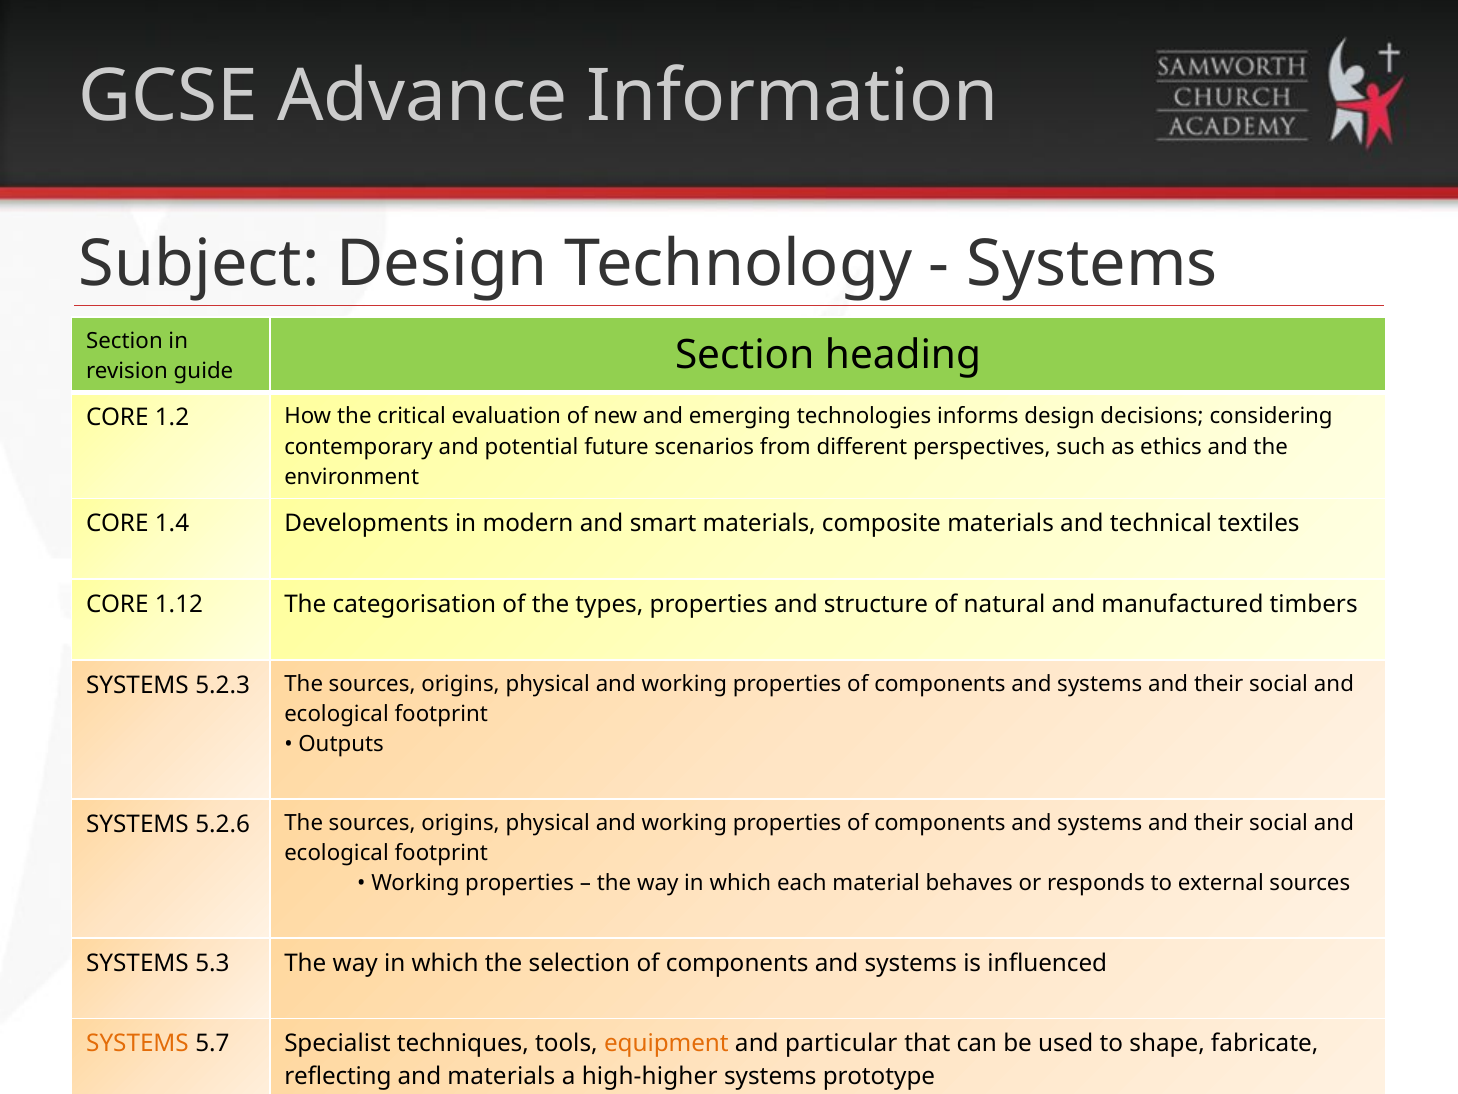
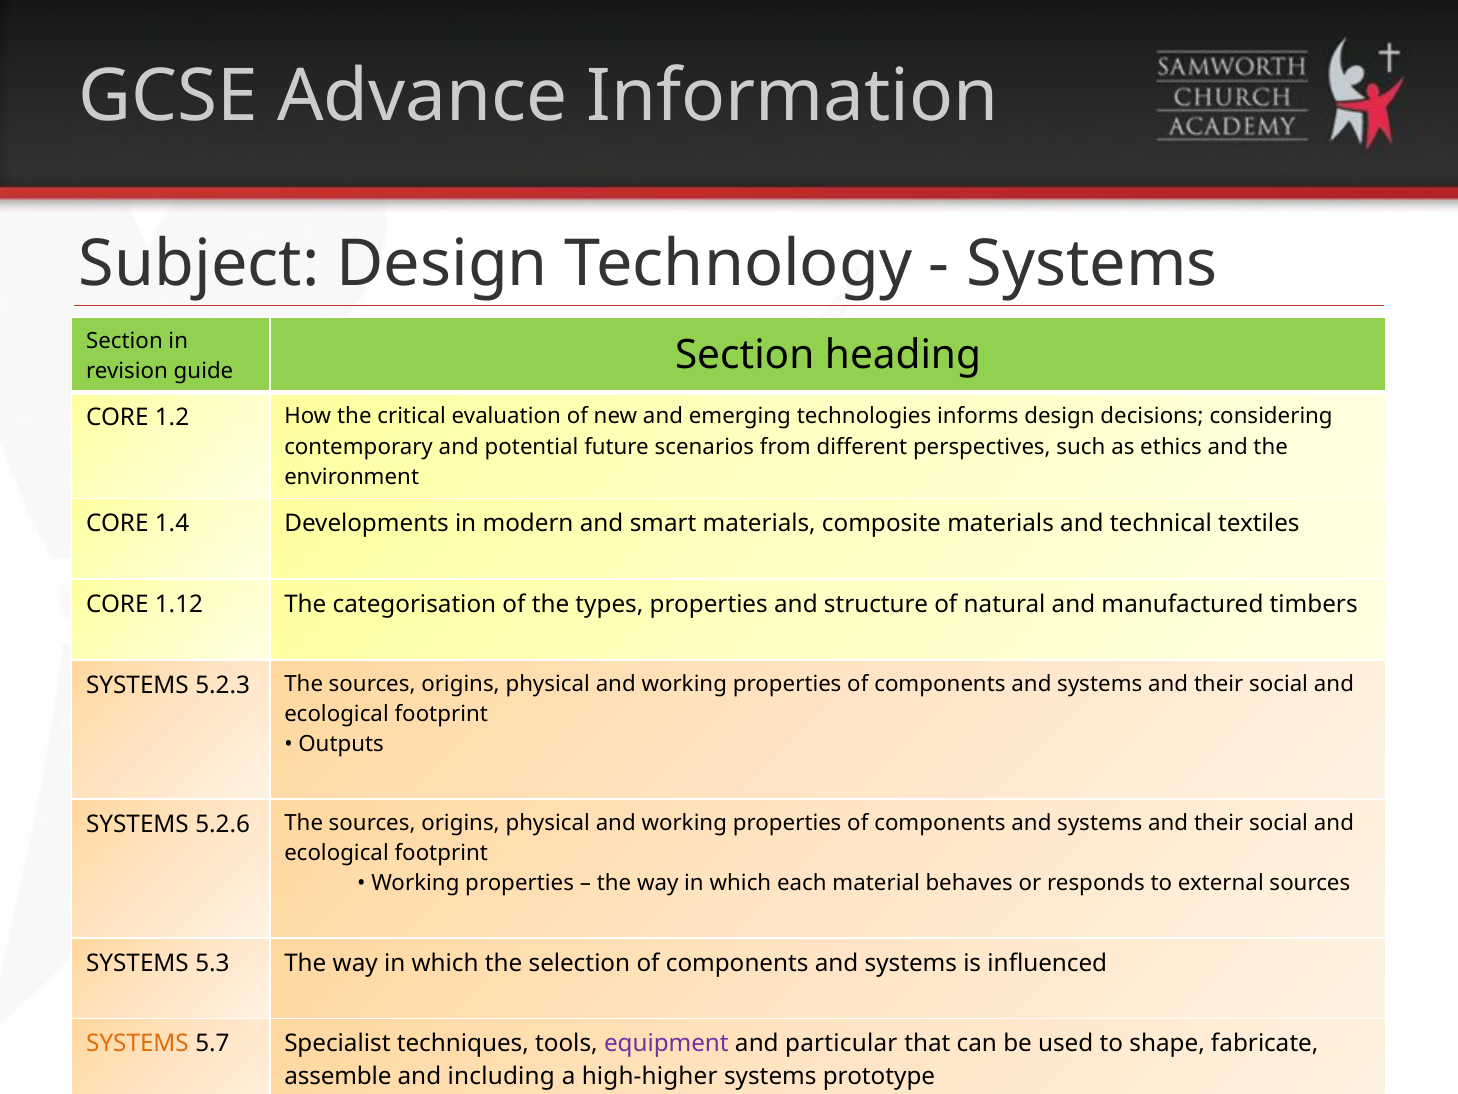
equipment colour: orange -> purple
reflecting: reflecting -> assemble
and materials: materials -> including
